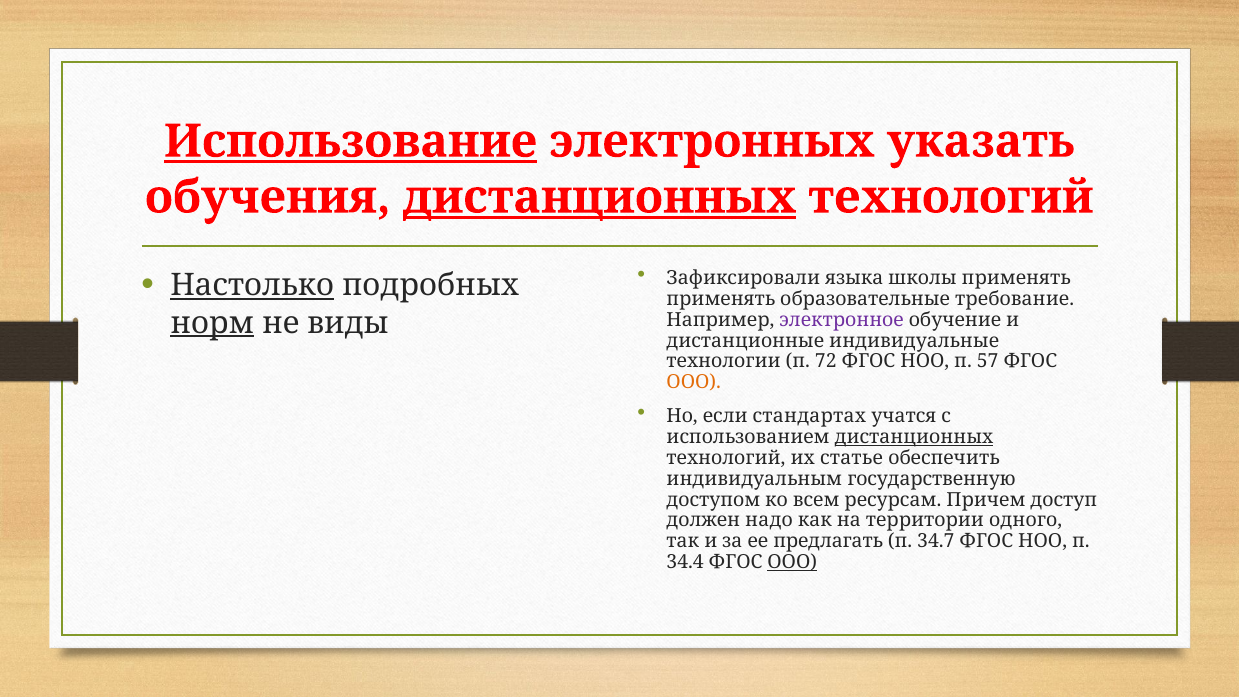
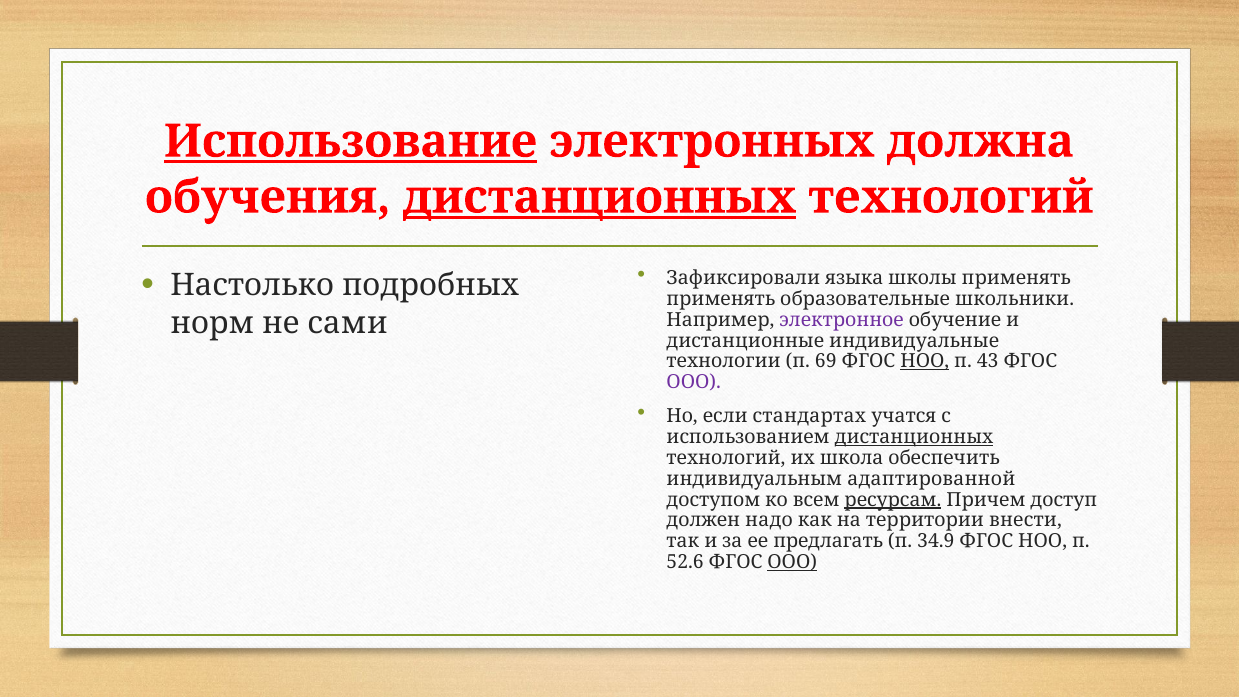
указать: указать -> должна
Настолько underline: present -> none
требование: требование -> школьники
норм underline: present -> none
виды: виды -> сами
72: 72 -> 69
НОО at (925, 362) underline: none -> present
57: 57 -> 43
ООО at (694, 382) colour: orange -> purple
статье: статье -> школа
государственную: государственную -> адаптированной
ресурсам underline: none -> present
одного: одного -> внести
34.7: 34.7 -> 34.9
34.4: 34.4 -> 52.6
